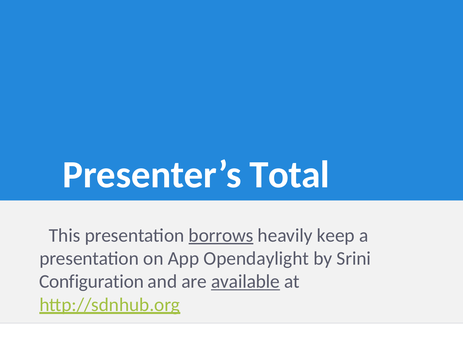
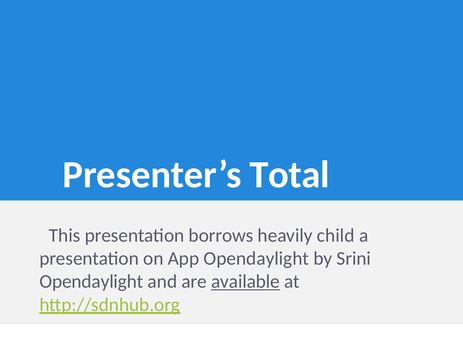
borrows underline: present -> none
keep: keep -> child
Configuration at (91, 282): Configuration -> Opendaylight
